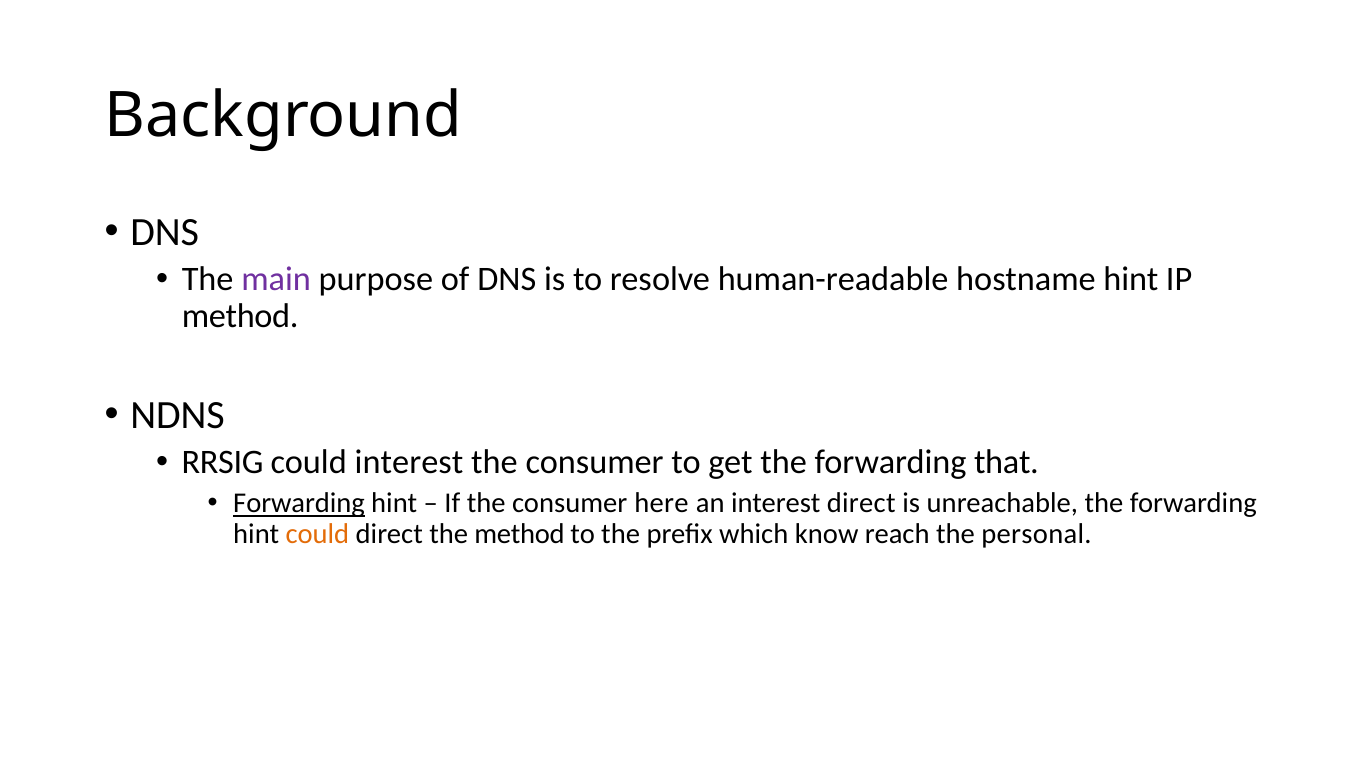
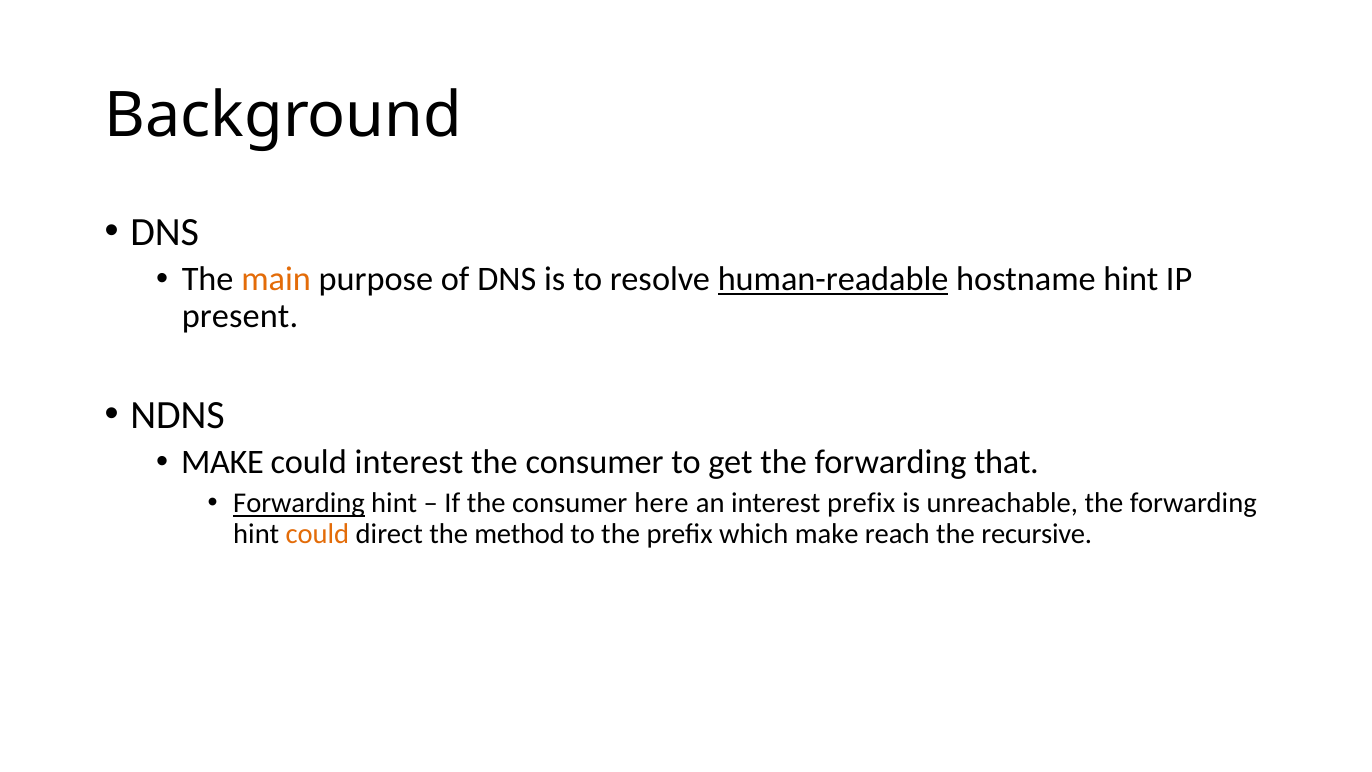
main colour: purple -> orange
human-readable underline: none -> present
method at (240, 316): method -> present
RRSIG at (223, 462): RRSIG -> MAKE
interest direct: direct -> prefix
which know: know -> make
personal: personal -> recursive
